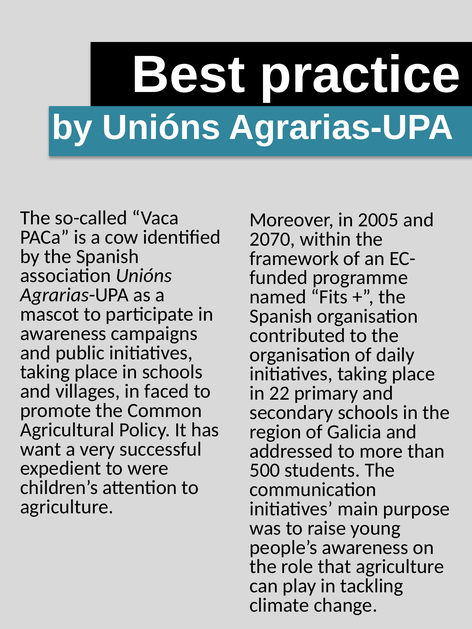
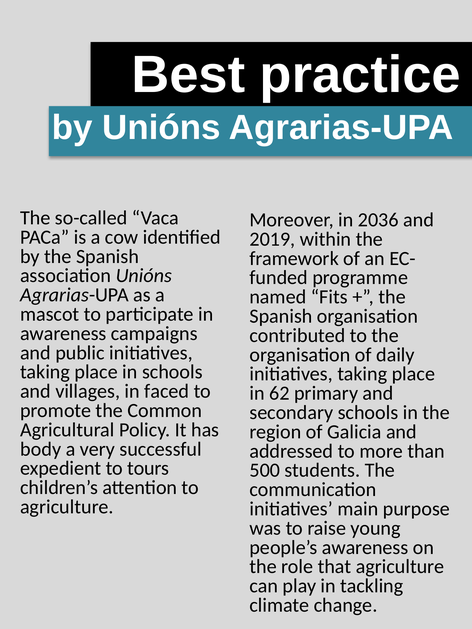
2005: 2005 -> 2036
2070: 2070 -> 2019
22: 22 -> 62
want: want -> body
were: were -> tours
